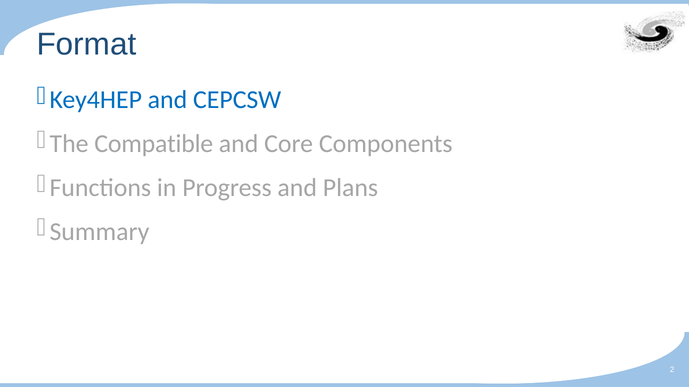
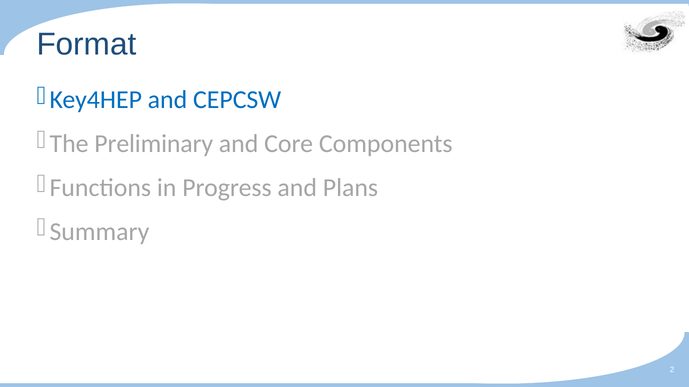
Compatible: Compatible -> Preliminary
